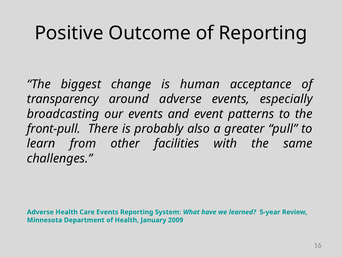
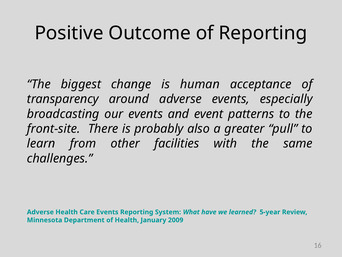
front-pull: front-pull -> front-site
